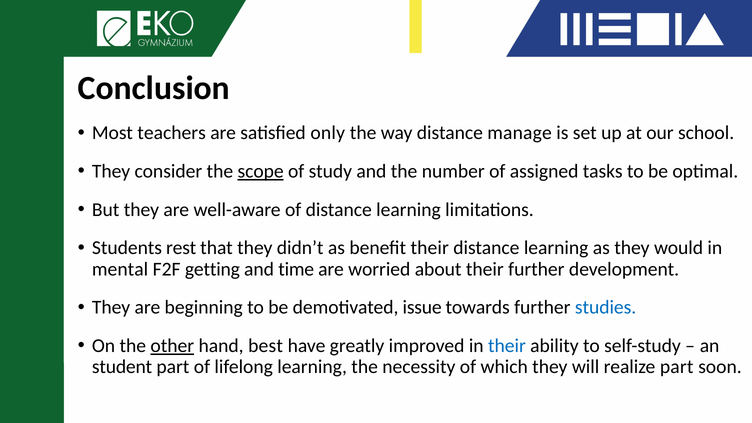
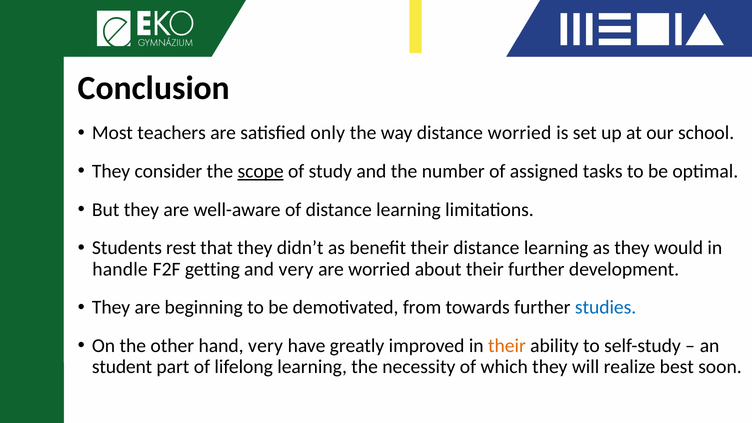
distance manage: manage -> worried
mental: mental -> handle
and time: time -> very
issue: issue -> from
other underline: present -> none
hand best: best -> very
their at (507, 346) colour: blue -> orange
realize part: part -> best
